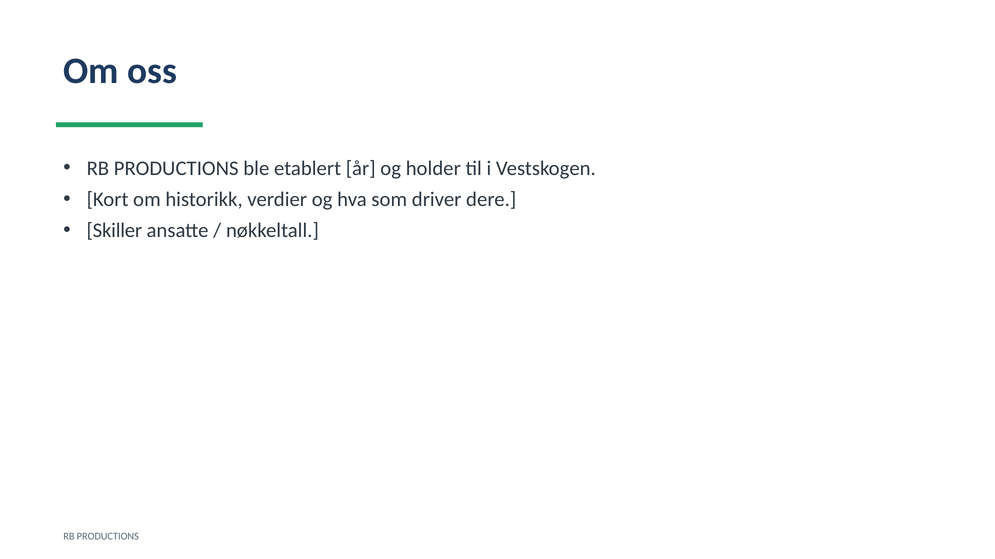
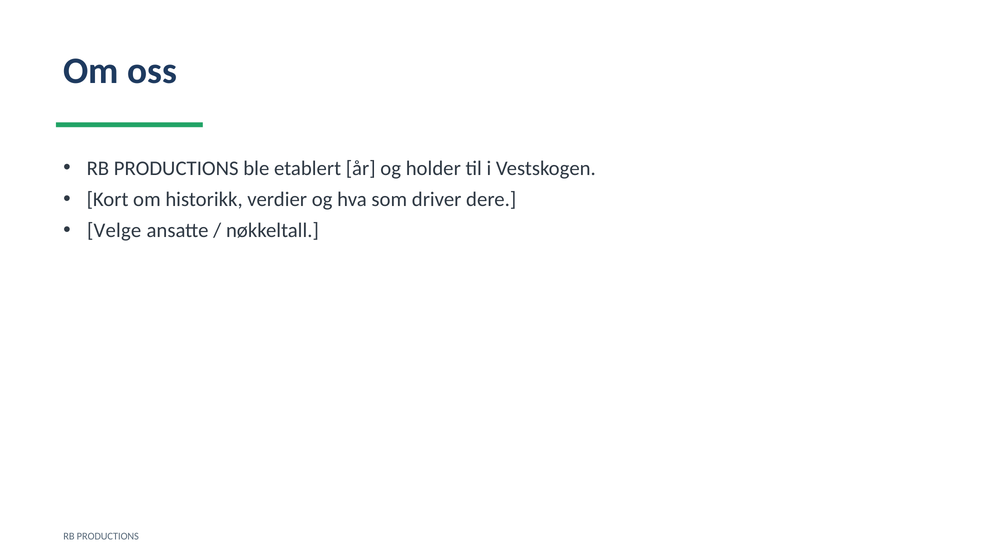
Skiller: Skiller -> Velge
